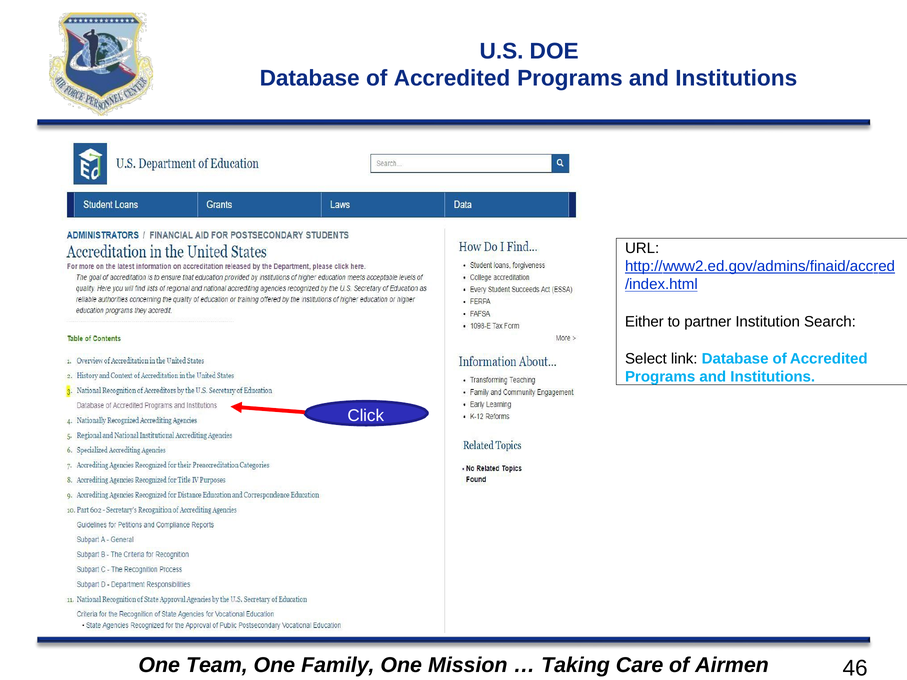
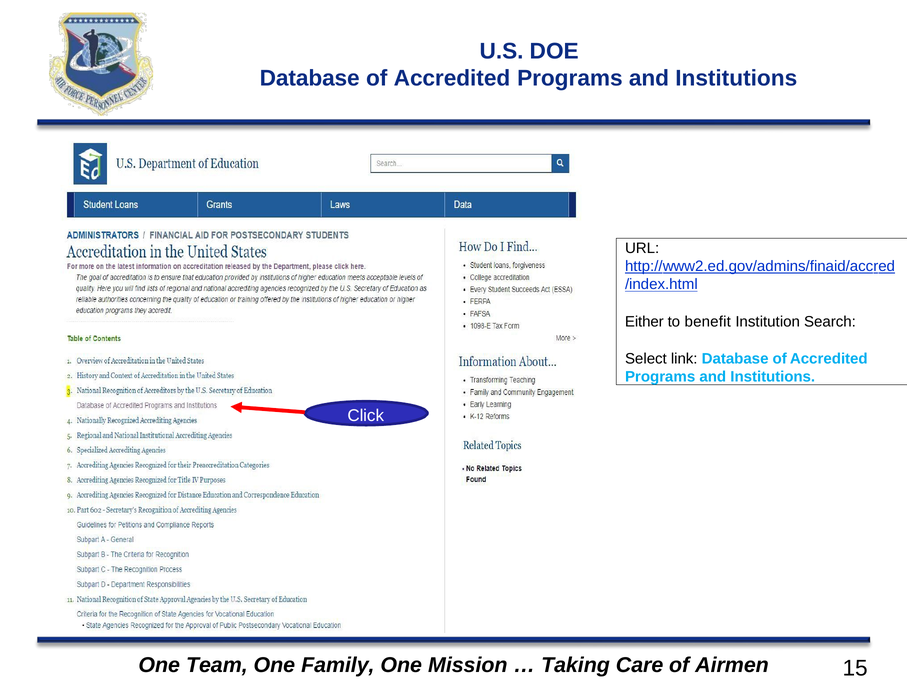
partner: partner -> benefit
46: 46 -> 15
